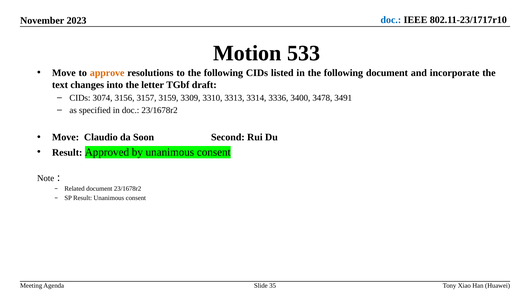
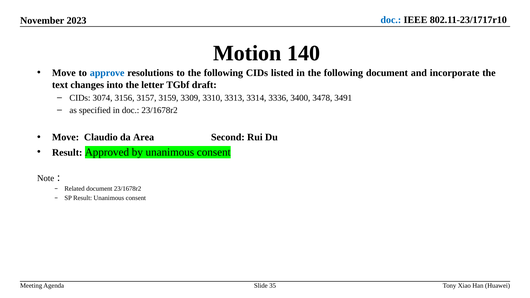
533: 533 -> 140
approve colour: orange -> blue
Soon: Soon -> Area
